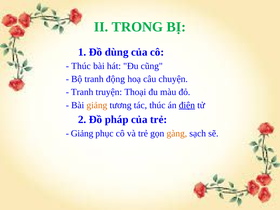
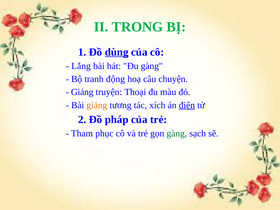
dùng underline: none -> present
Thúc at (81, 66): Thúc -> Lắng
Đu cũng: cũng -> gàng
Tranh at (82, 92): Tranh -> Giảng
tác thúc: thúc -> xích
Giảng at (82, 133): Giảng -> Tham
gàng at (177, 133) colour: orange -> green
